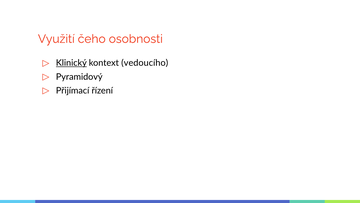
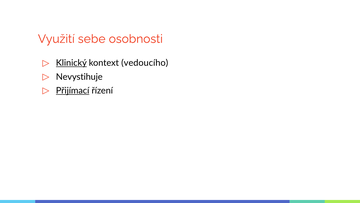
čeho: čeho -> sebe
Pyramidový: Pyramidový -> Nevystihuje
Přijímací underline: none -> present
